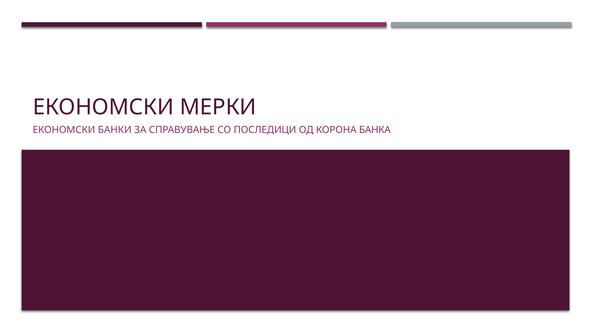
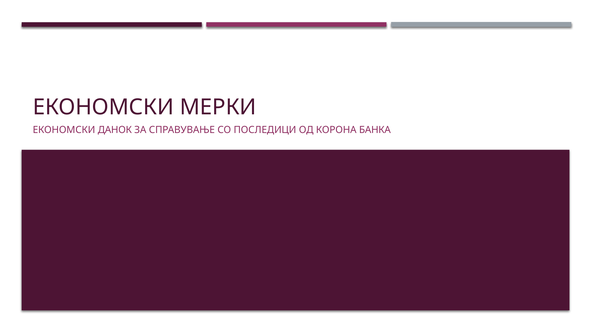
БАНКИ: БАНКИ -> ДАНОК
